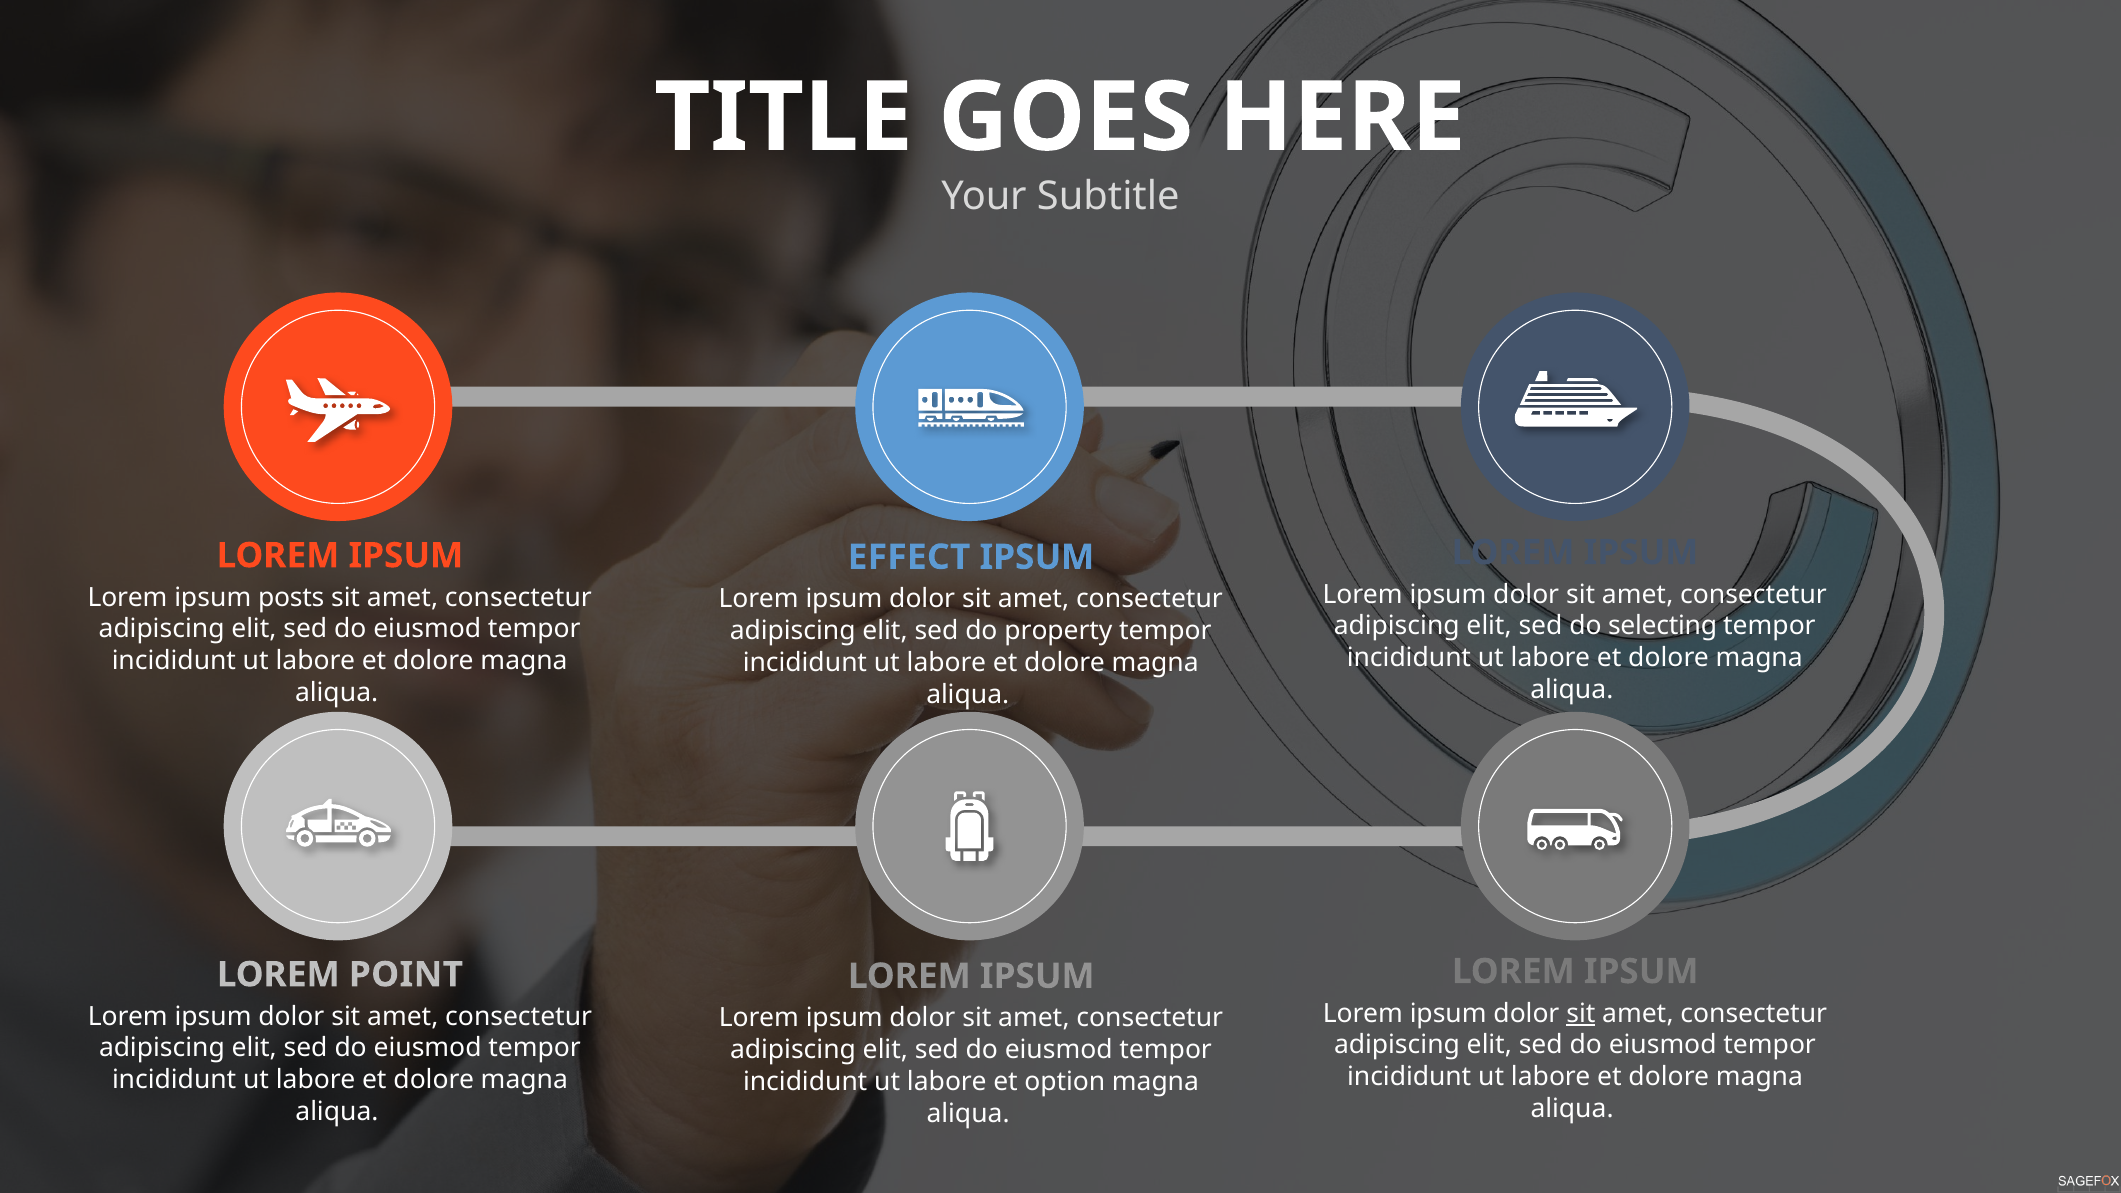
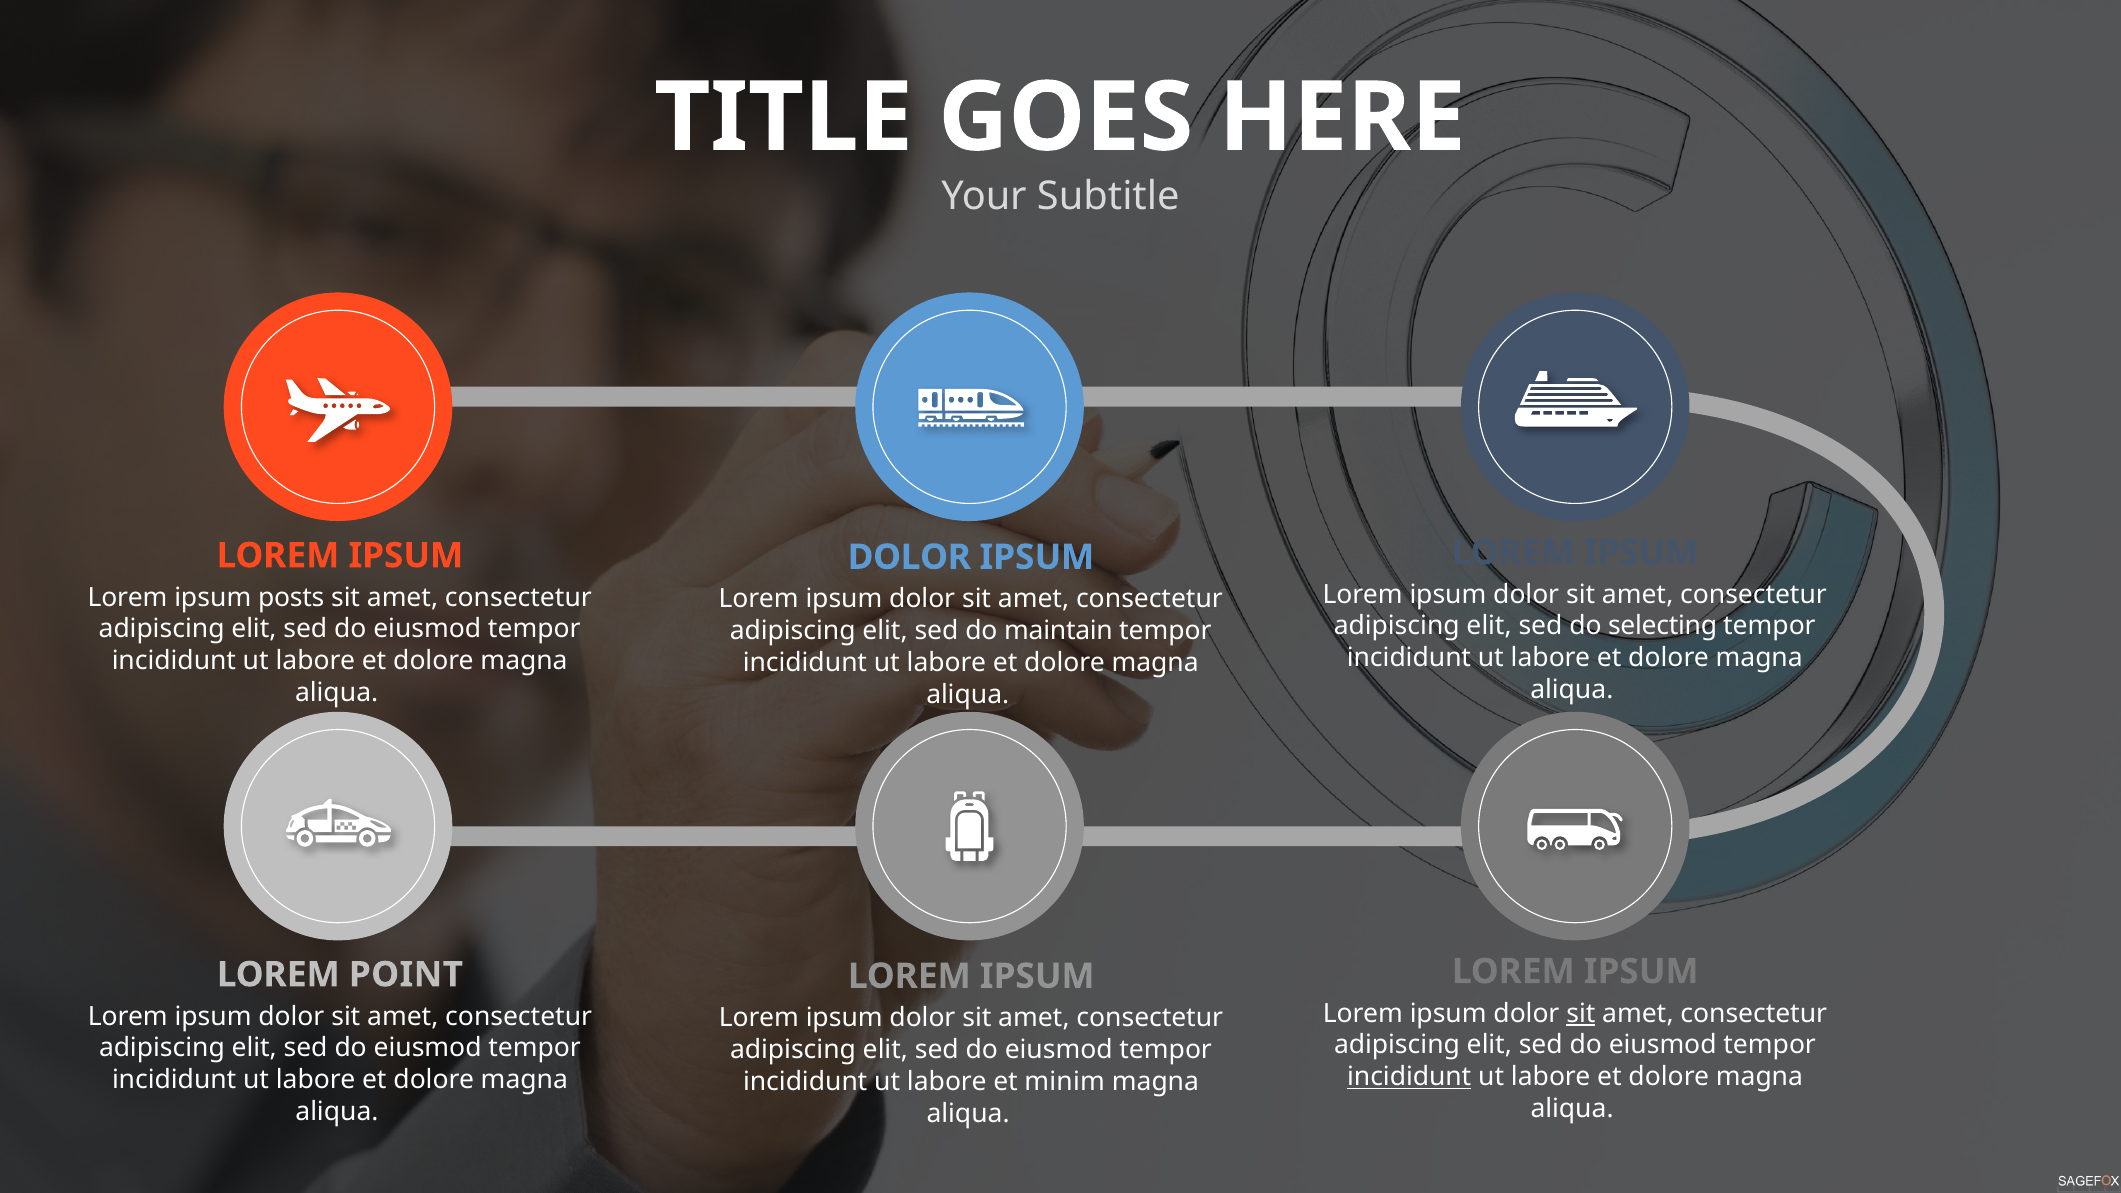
EFFECT at (909, 557): EFFECT -> DOLOR
property: property -> maintain
incididunt at (1409, 1077) underline: none -> present
option: option -> minim
